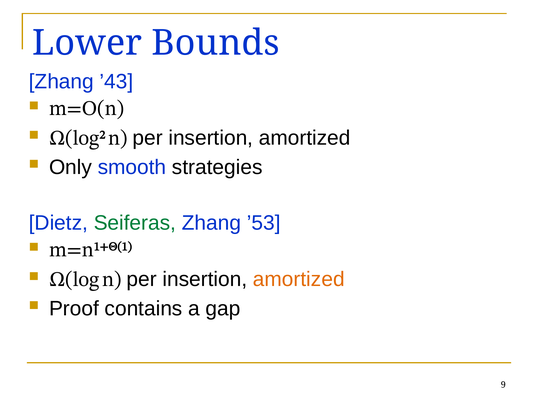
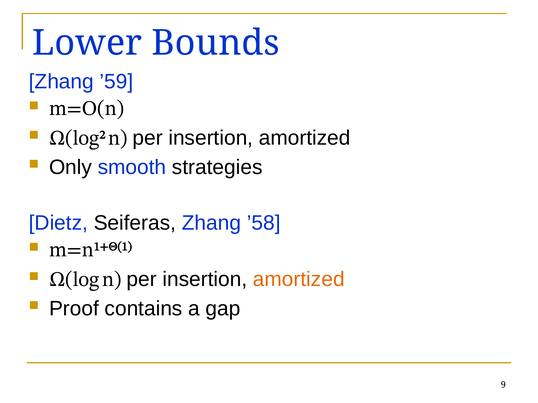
’43: ’43 -> ’59
Seiferas colour: green -> black
’53: ’53 -> ’58
